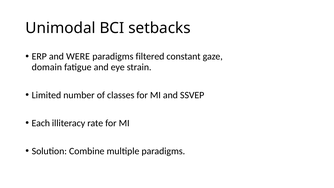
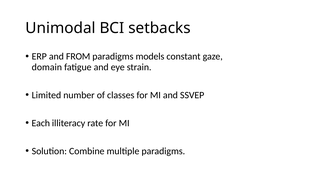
WERE: WERE -> FROM
filtered: filtered -> models
